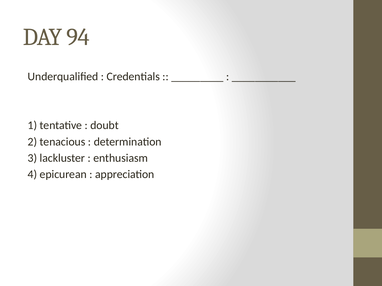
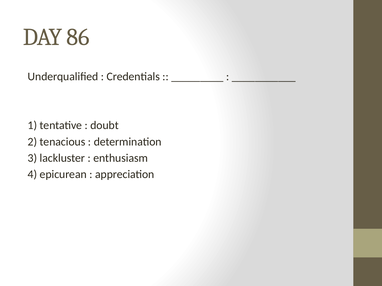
94: 94 -> 86
